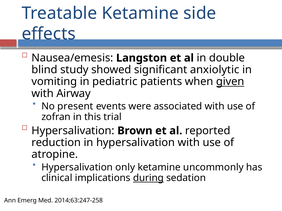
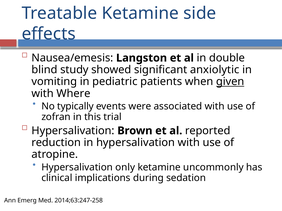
Airway: Airway -> Where
present: present -> typically
during underline: present -> none
